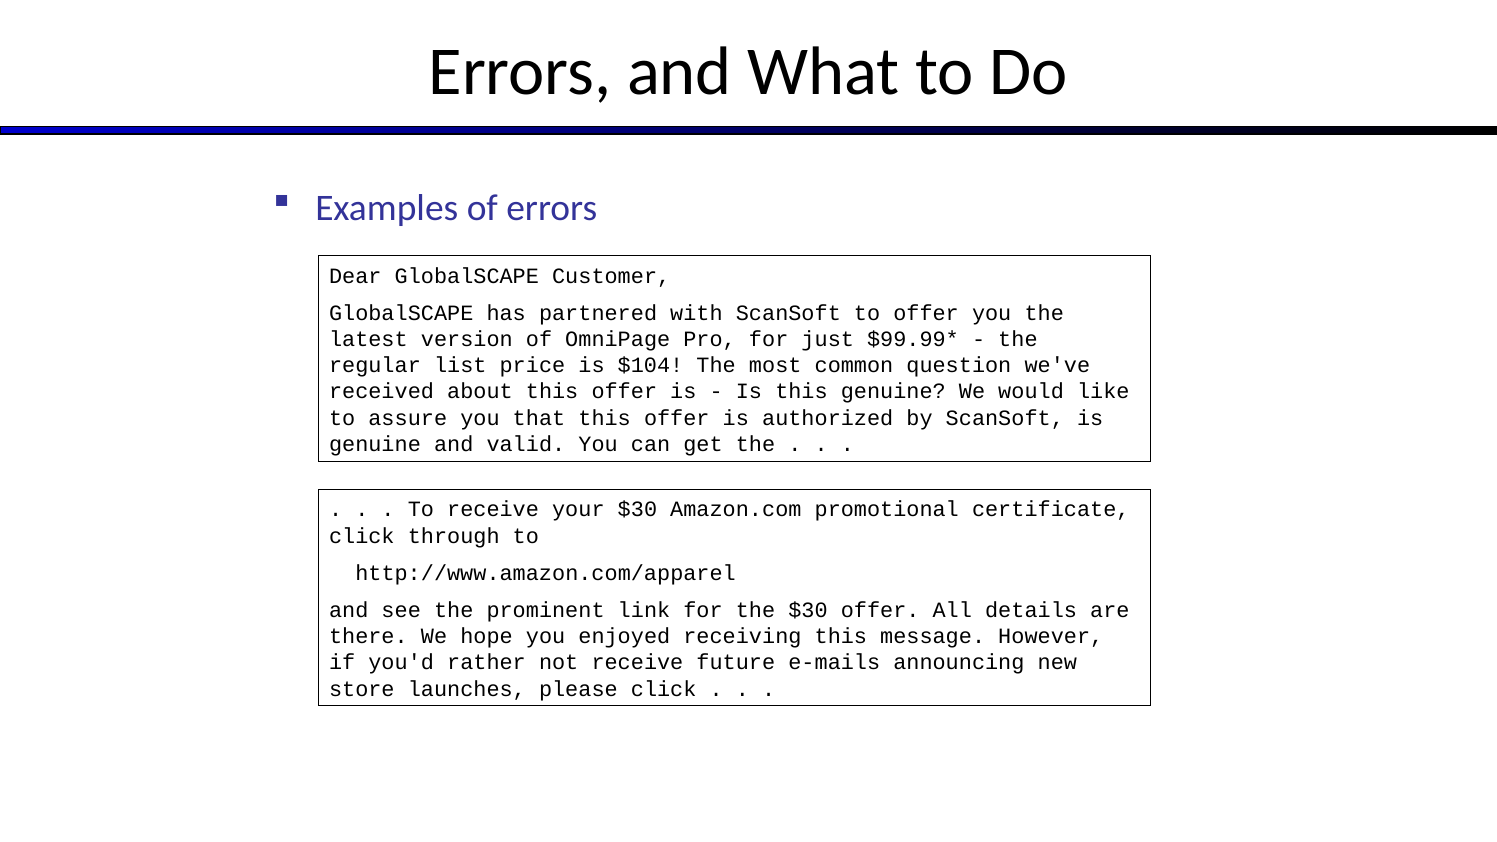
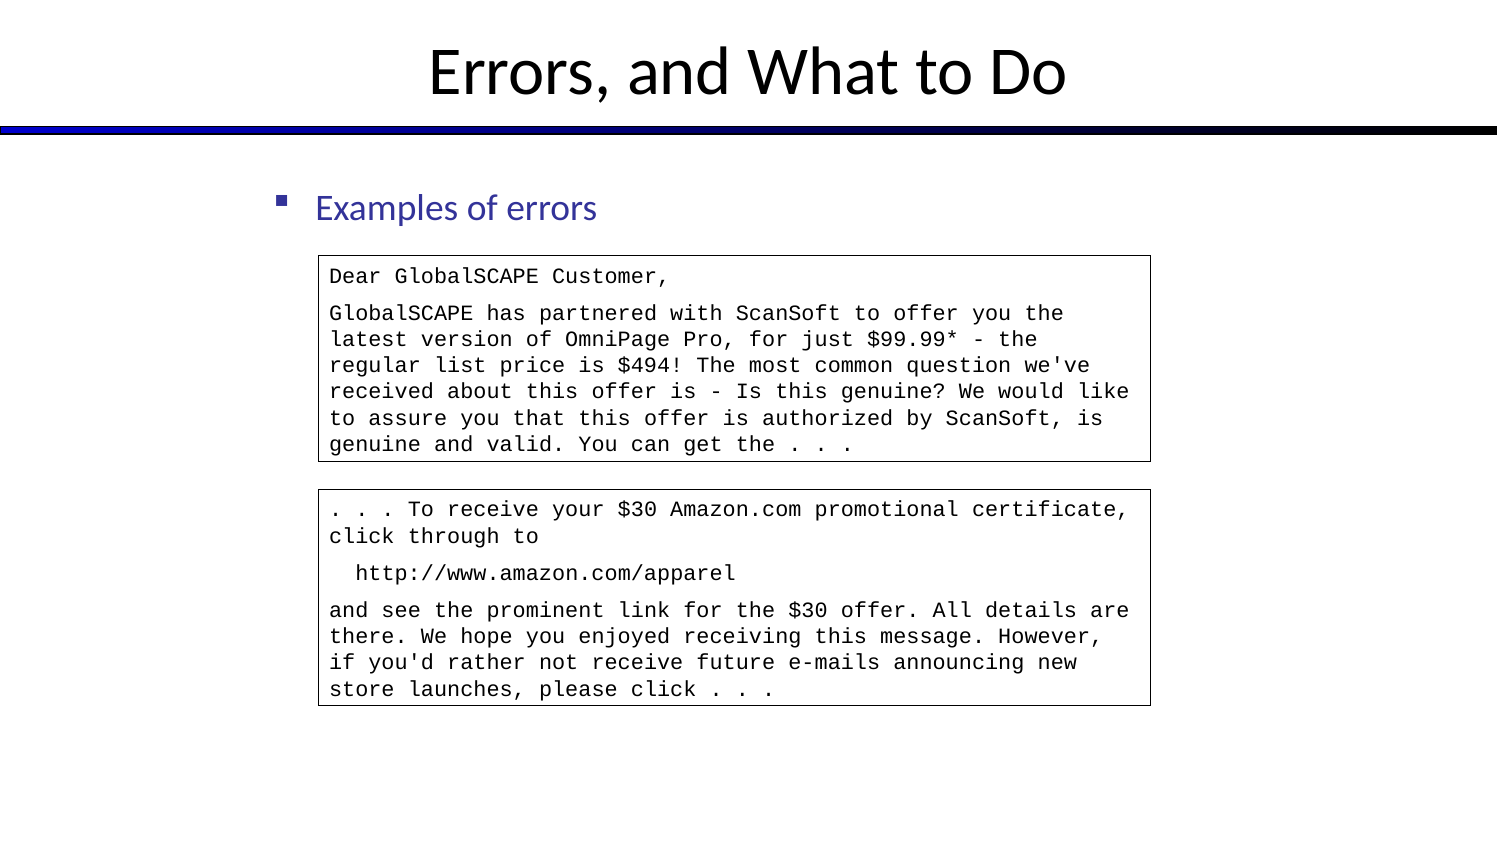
$104: $104 -> $494
